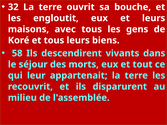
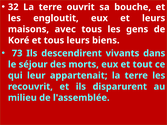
58: 58 -> 73
